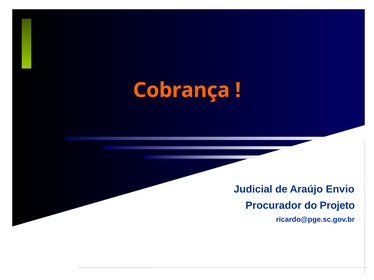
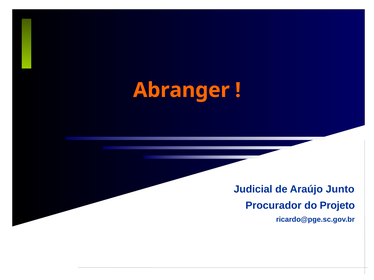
Cobrança: Cobrança -> Abranger
Envio: Envio -> Junto
